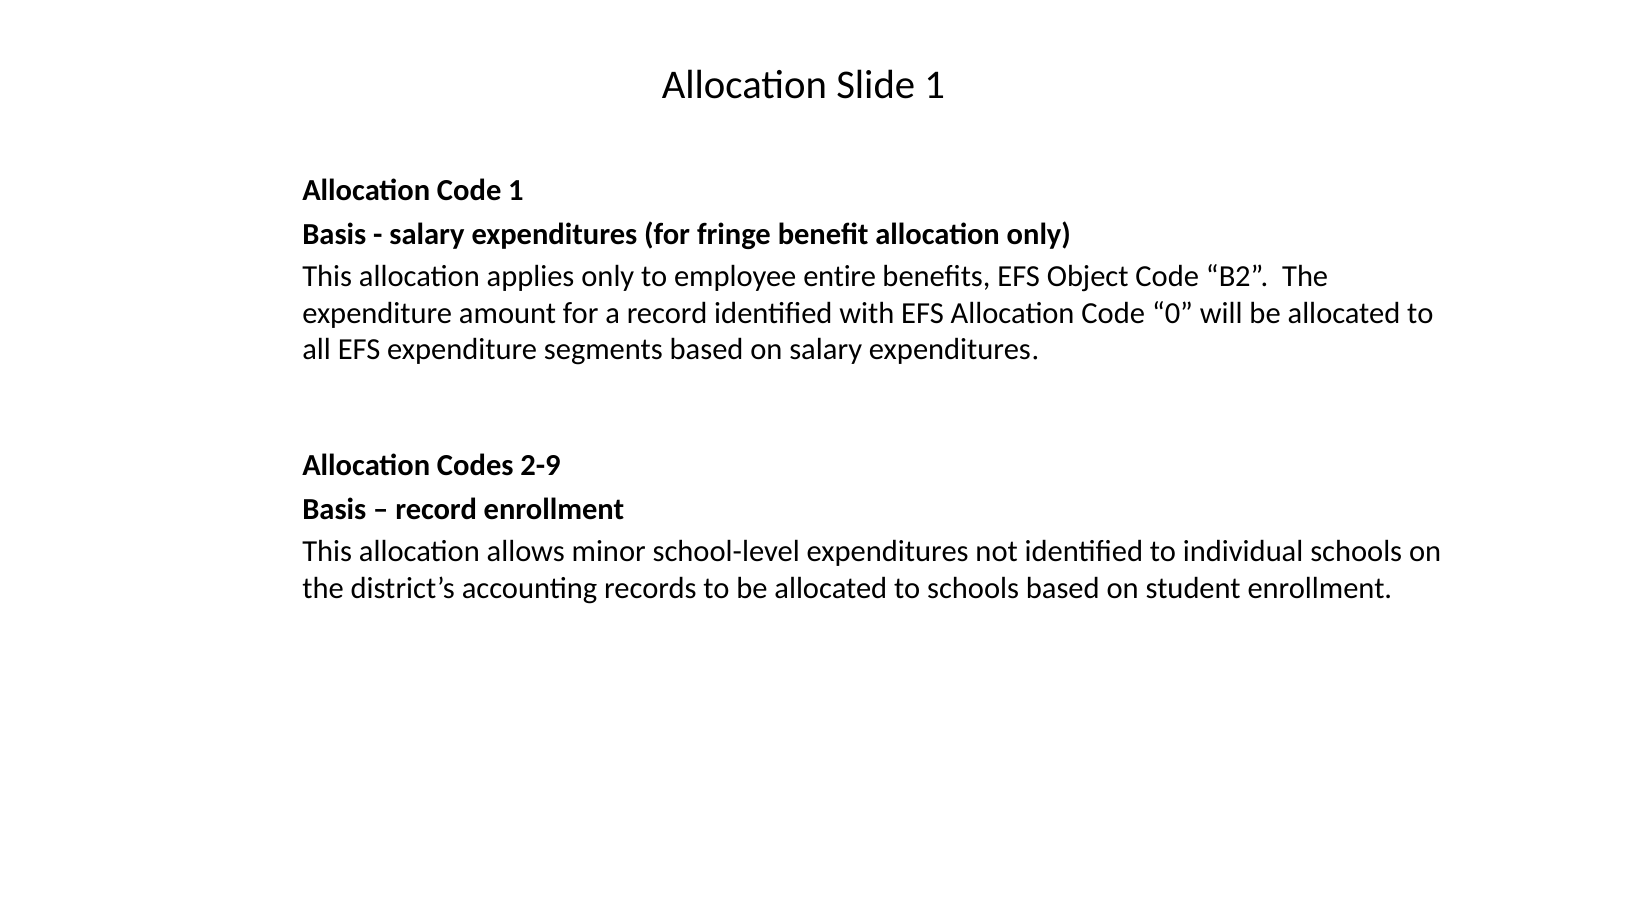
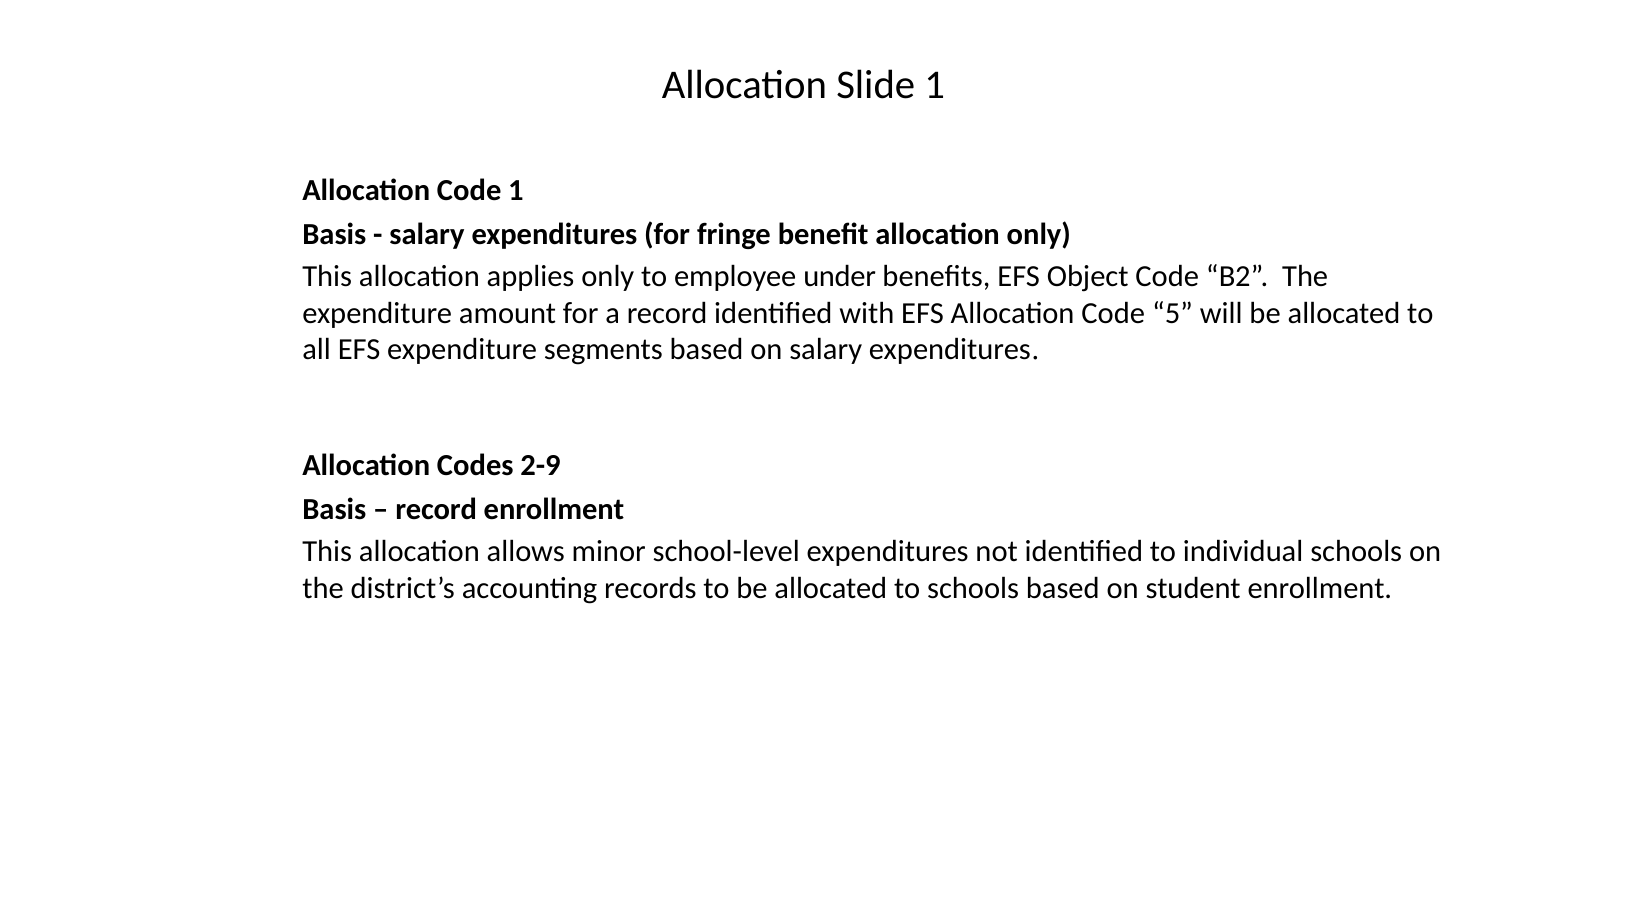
entire: entire -> under
0: 0 -> 5
